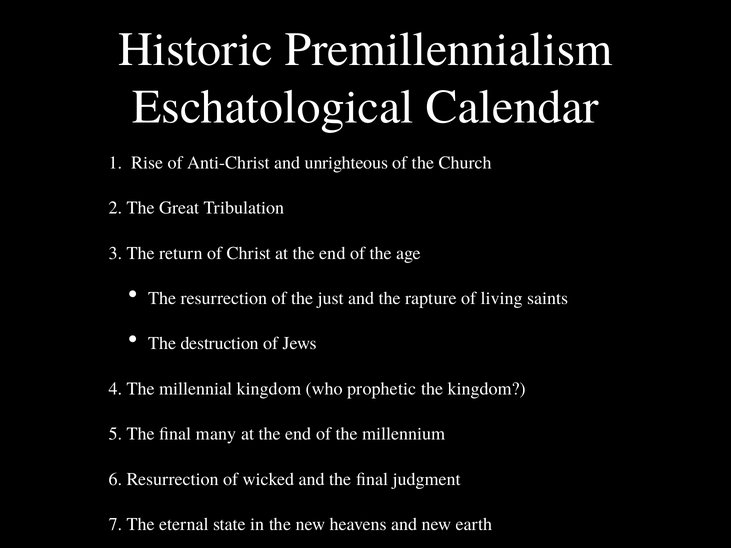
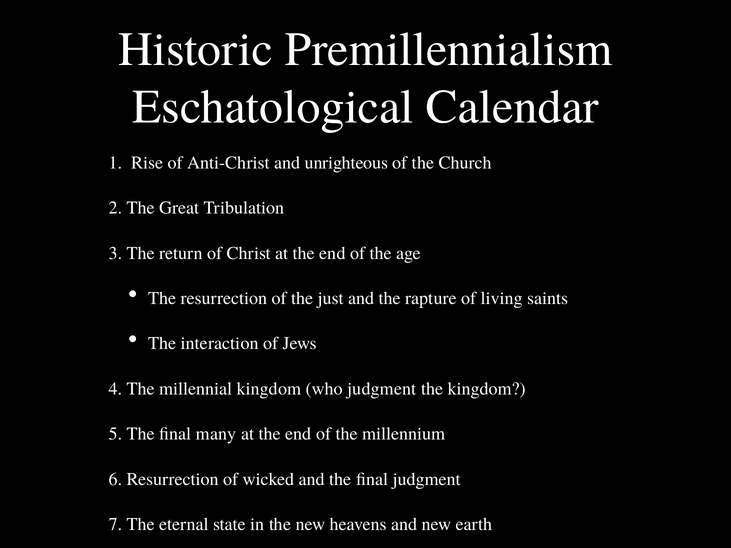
destruction: destruction -> interaction
who prophetic: prophetic -> judgment
